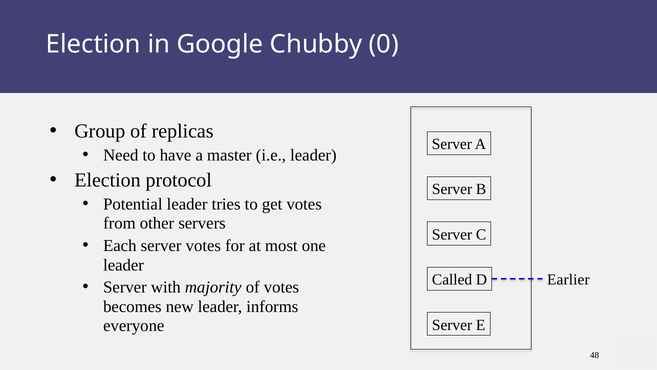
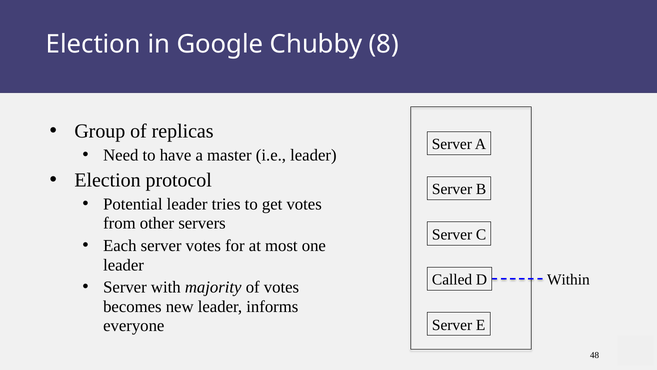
0: 0 -> 8
Earlier: Earlier -> Within
